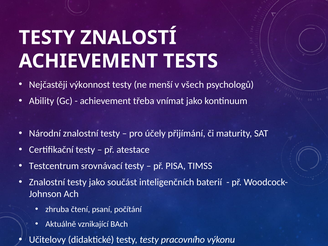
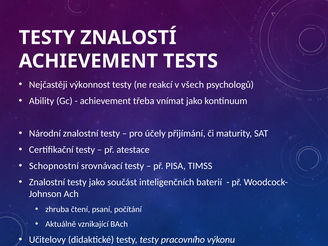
menší: menší -> reakcí
Testcentrum: Testcentrum -> Schopnostní
